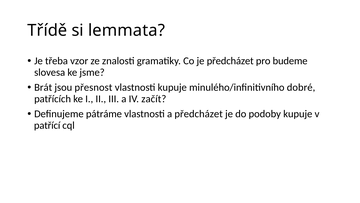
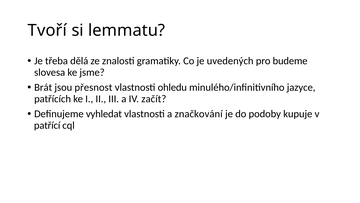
Třídě: Třídě -> Tvoří
lemmata: lemmata -> lemmatu
vzor: vzor -> dělá
je předcházet: předcházet -> uvedených
vlastnosti kupuje: kupuje -> ohledu
dobré: dobré -> jazyce
pátráme: pátráme -> vyhledat
a předcházet: předcházet -> značkování
